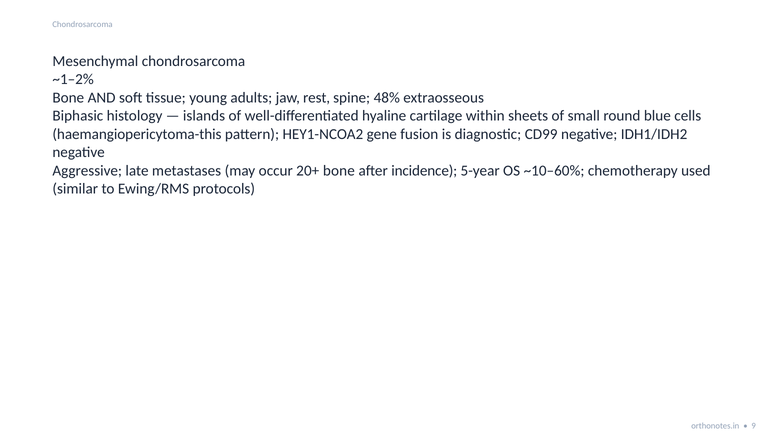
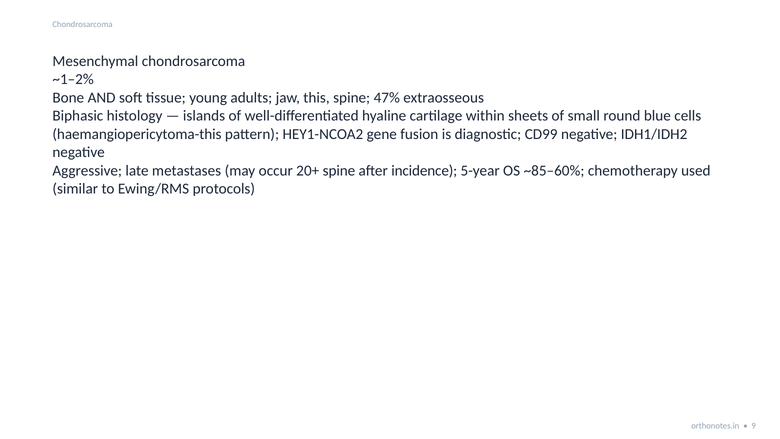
rest: rest -> this
48%: 48% -> 47%
20+ bone: bone -> spine
~10–60%: ~10–60% -> ~85–60%
